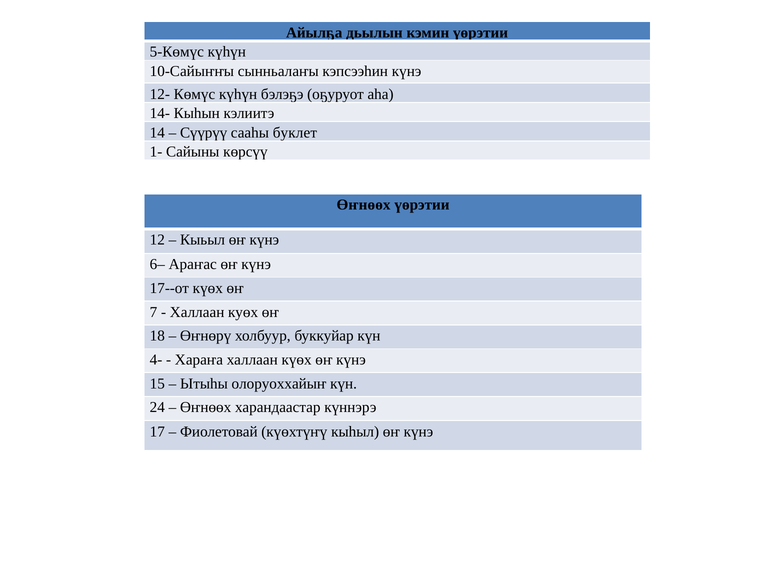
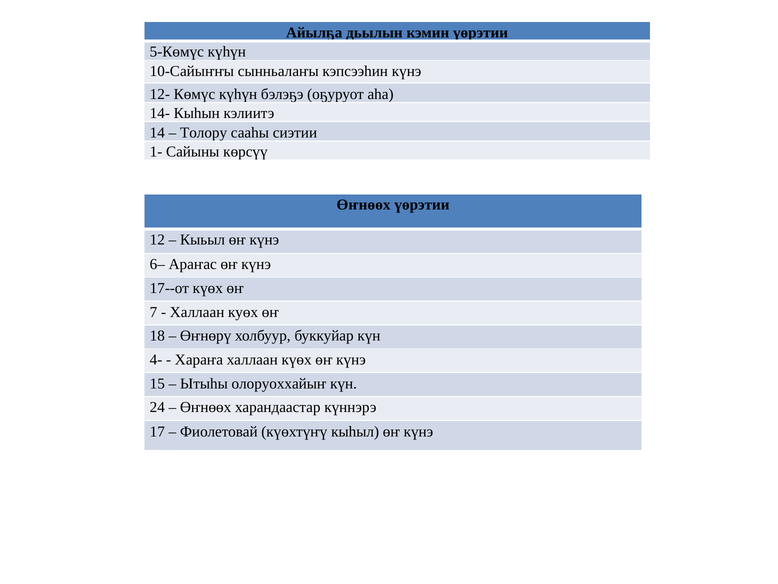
Сүүрүү: Сүүрүү -> Толору
буклет: буклет -> сиэтии
